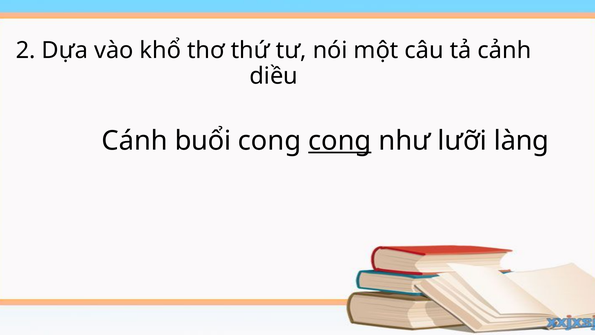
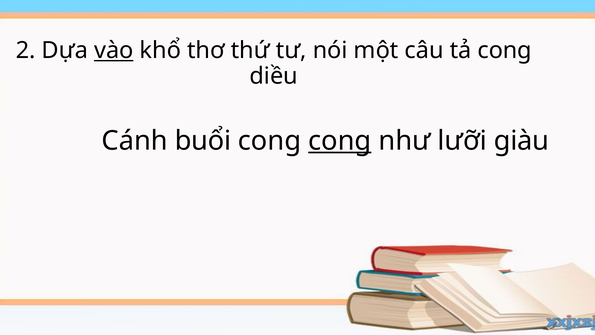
vào underline: none -> present
tả cảnh: cảnh -> cong
làng: làng -> giàu
